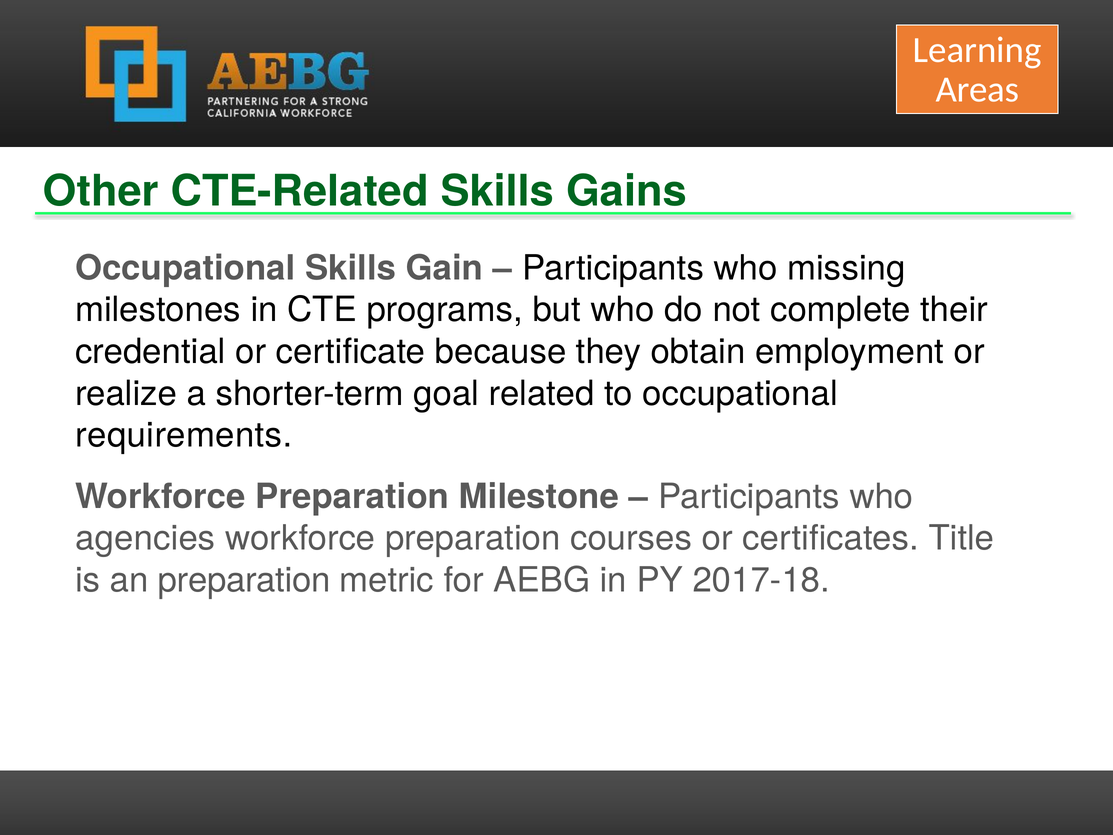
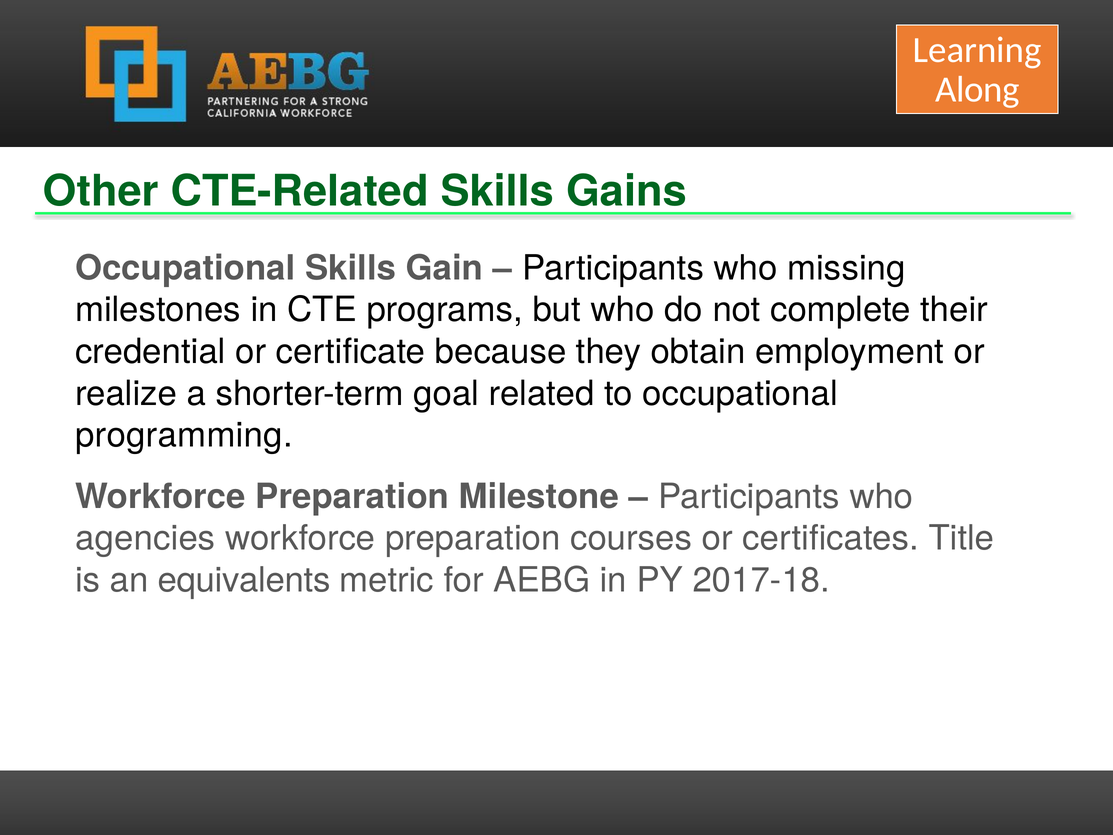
Areas: Areas -> Along
requirements: requirements -> programming
an preparation: preparation -> equivalents
